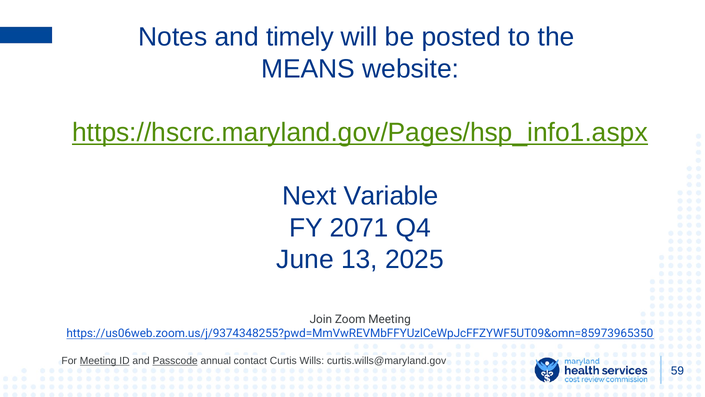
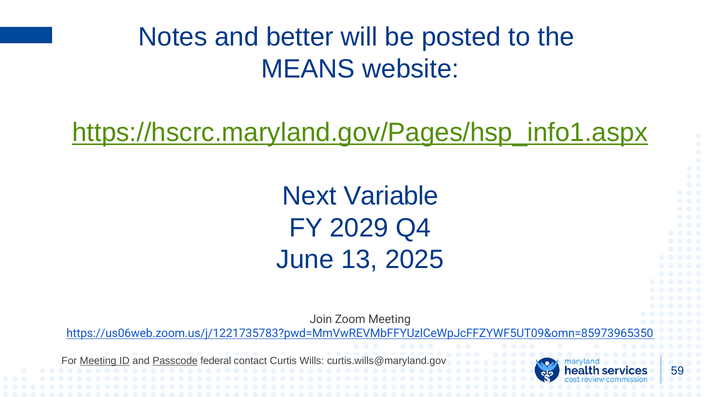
timely: timely -> better
2071: 2071 -> 2029
https://us06web.zoom.us/j/9374348255?pwd=MmVwREVMbFFYUzlCeWpJcFFZYWF5UT09&omn=85973965350: https://us06web.zoom.us/j/9374348255?pwd=MmVwREVMbFFYUzlCeWpJcFFZYWF5UT09&omn=85973965350 -> https://us06web.zoom.us/j/1221735783?pwd=MmVwREVMbFFYUzlCeWpJcFFZYWF5UT09&omn=85973965350
annual: annual -> federal
